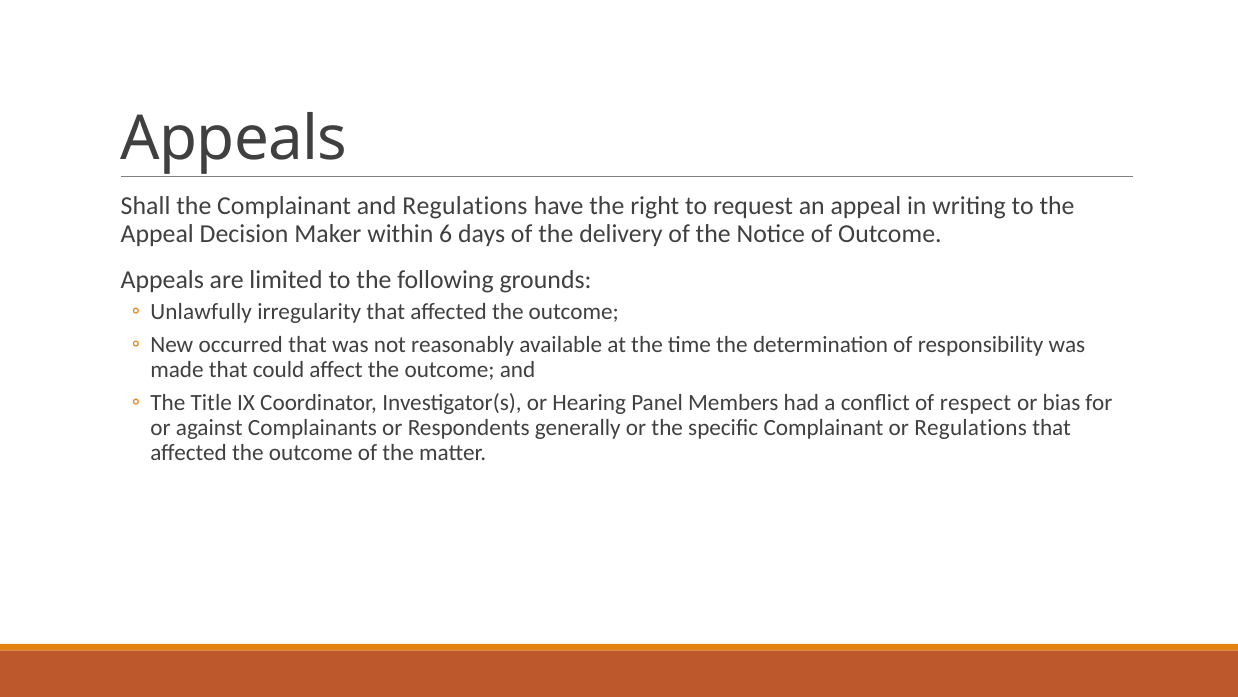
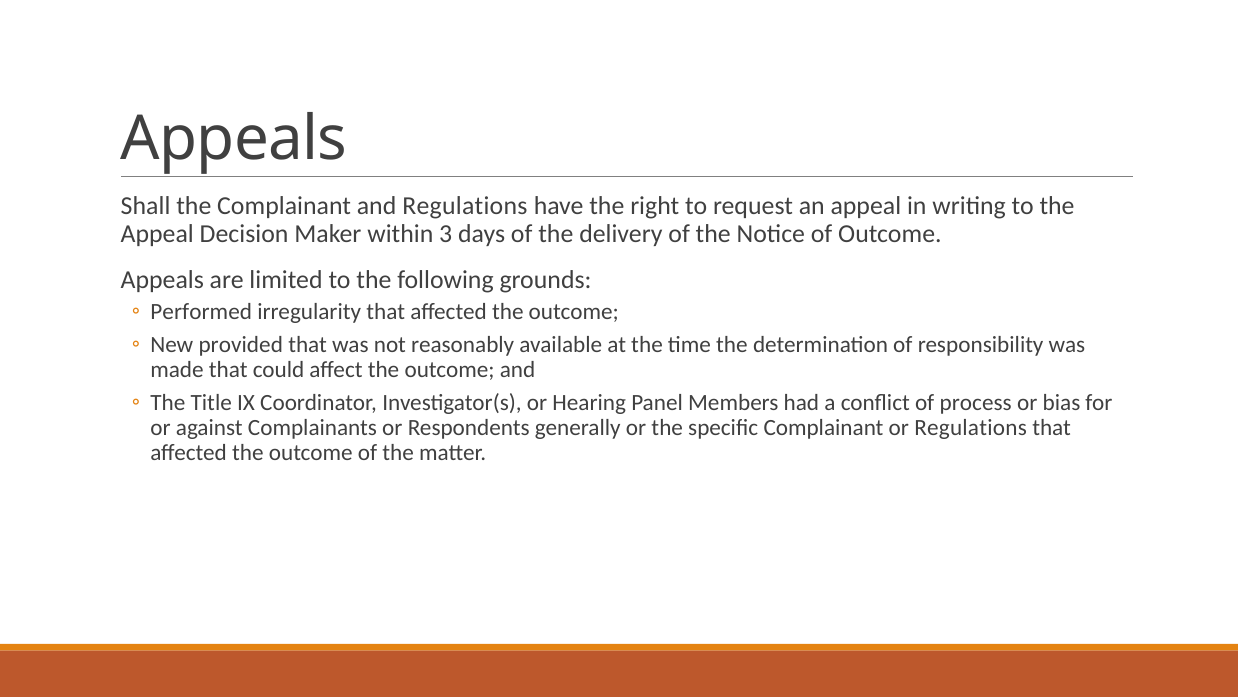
6: 6 -> 3
Unlawfully: Unlawfully -> Performed
occurred: occurred -> provided
respect: respect -> process
